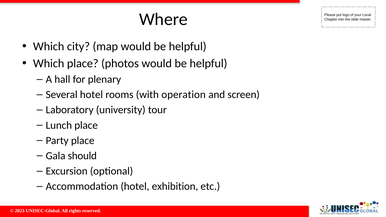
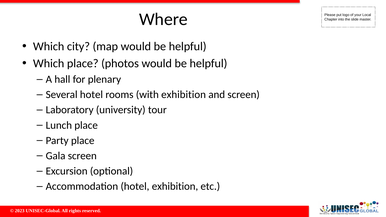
with operation: operation -> exhibition
Gala should: should -> screen
